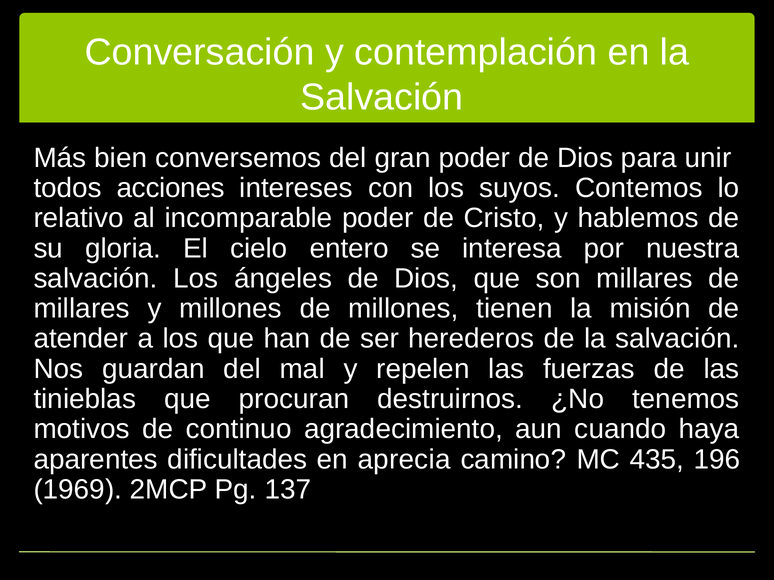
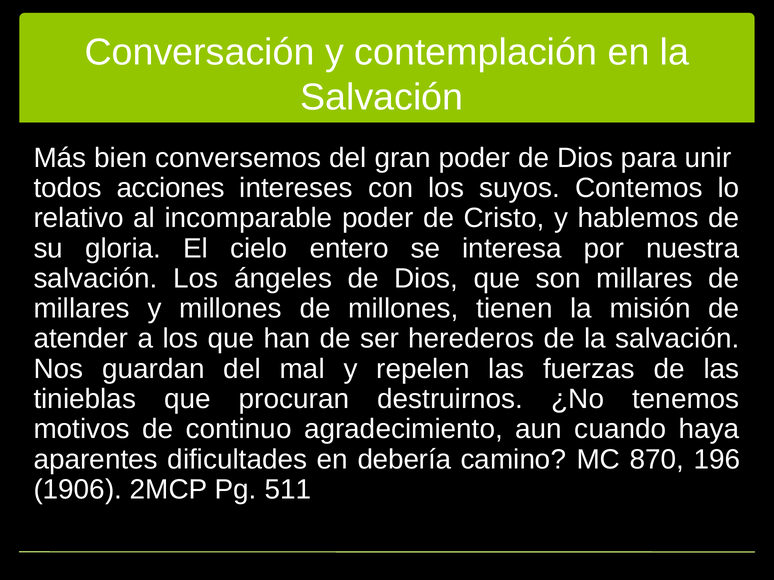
aprecia: aprecia -> debería
435: 435 -> 870
1969: 1969 -> 1906
137: 137 -> 511
